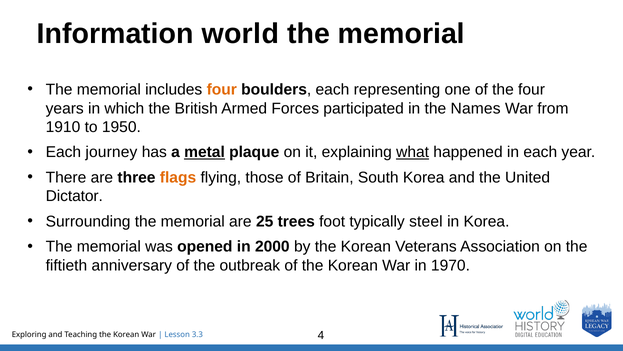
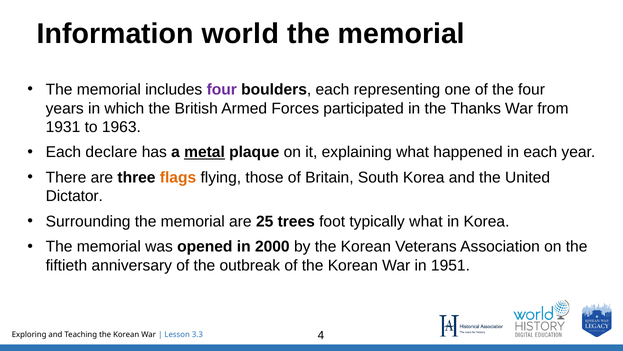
four at (222, 90) colour: orange -> purple
Names: Names -> Thanks
1910: 1910 -> 1931
1950: 1950 -> 1963
journey: journey -> declare
what at (413, 152) underline: present -> none
typically steel: steel -> what
1970: 1970 -> 1951
